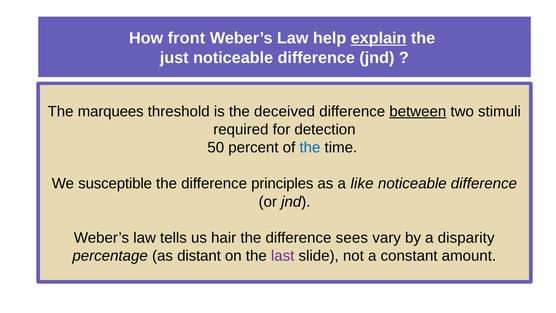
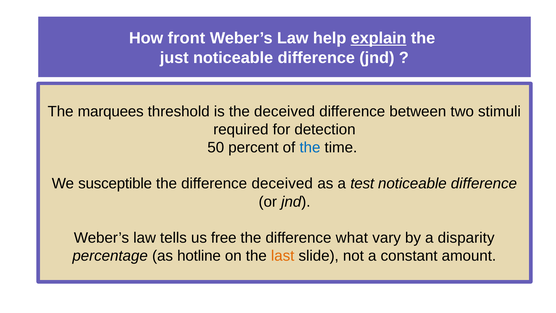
between underline: present -> none
difference principles: principles -> deceived
like: like -> test
hair: hair -> free
sees: sees -> what
distant: distant -> hotline
last colour: purple -> orange
